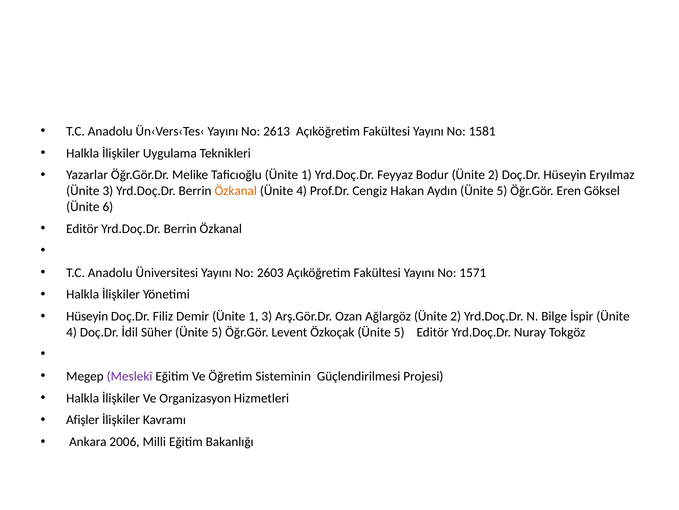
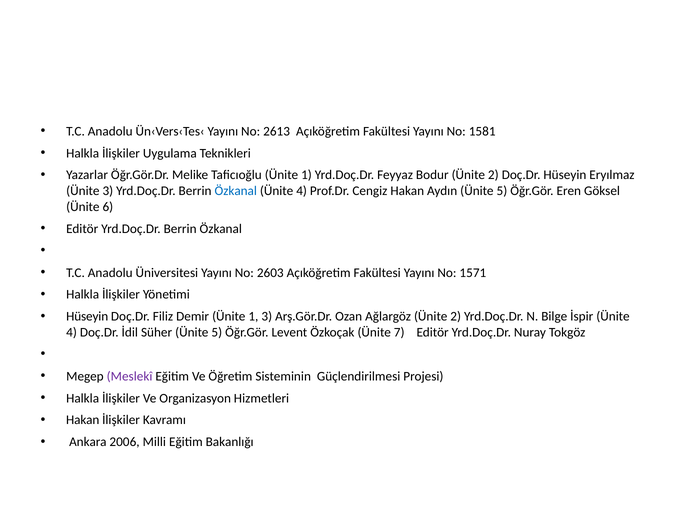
Özkanal at (236, 191) colour: orange -> blue
Özkoçak Ünite 5: 5 -> 7
Afişler at (83, 419): Afişler -> Hakan
